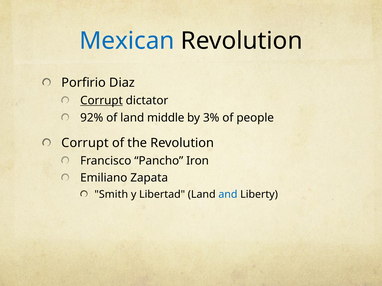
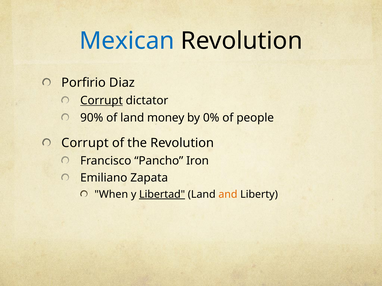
92%: 92% -> 90%
middle: middle -> money
3%: 3% -> 0%
Smith: Smith -> When
Libertad underline: none -> present
and colour: blue -> orange
